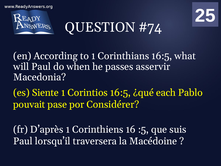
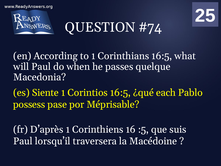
asservir: asservir -> quelque
pouvait: pouvait -> possess
Considérer: Considérer -> Méprisable
